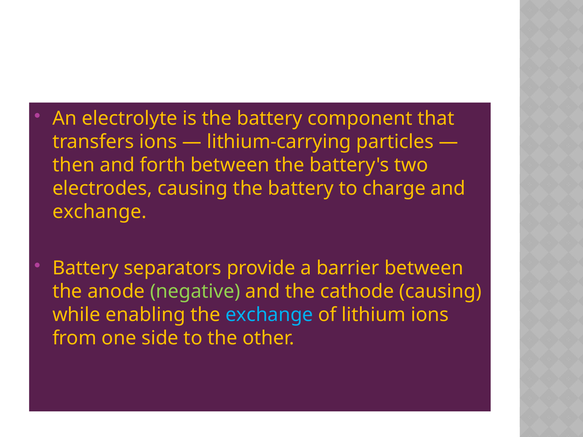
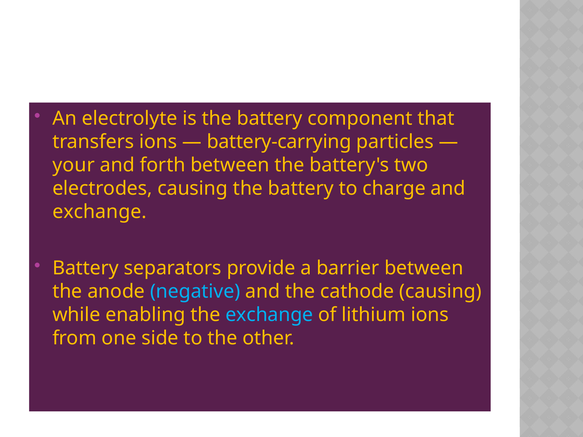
lithium-carrying: lithium-carrying -> battery-carrying
then: then -> your
negative colour: light green -> light blue
